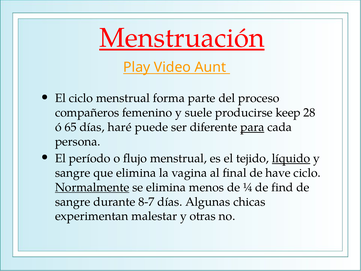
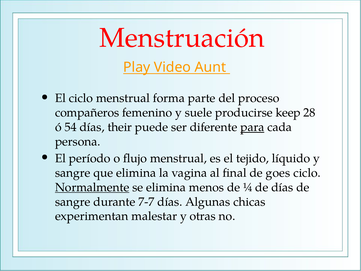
Menstruación underline: present -> none
65: 65 -> 54
haré: haré -> their
líquido underline: present -> none
have: have -> goes
de find: find -> días
8-7: 8-7 -> 7-7
